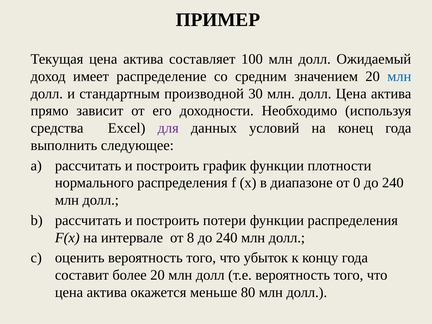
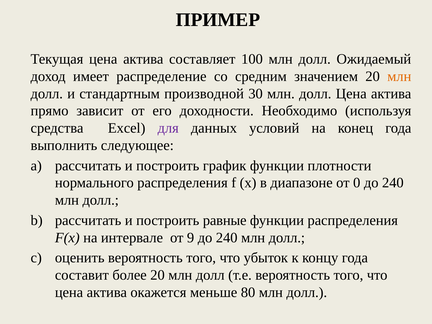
млн at (399, 76) colour: blue -> orange
потери: потери -> равные
8: 8 -> 9
